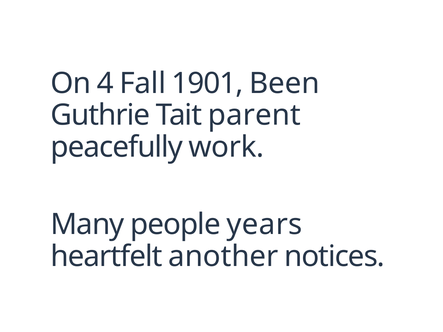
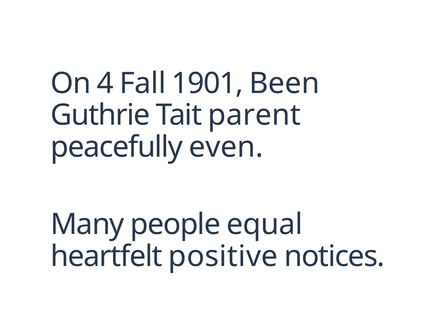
work: work -> even
years: years -> equal
another: another -> positive
